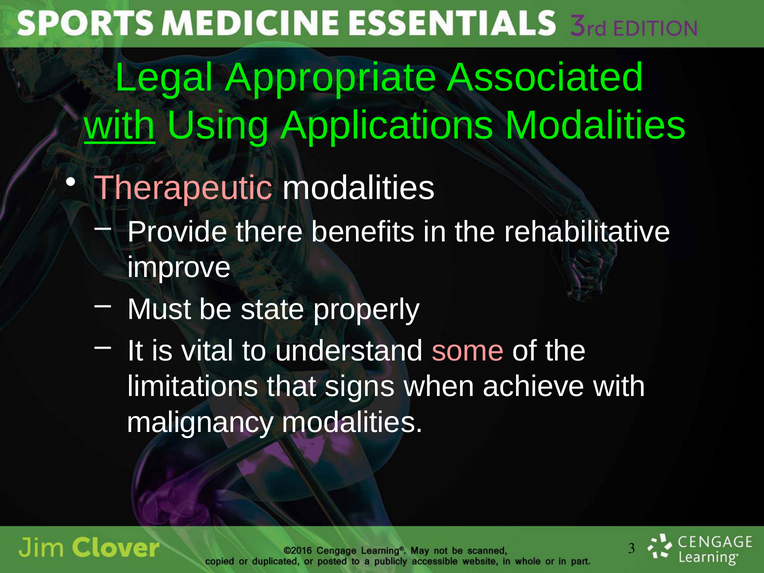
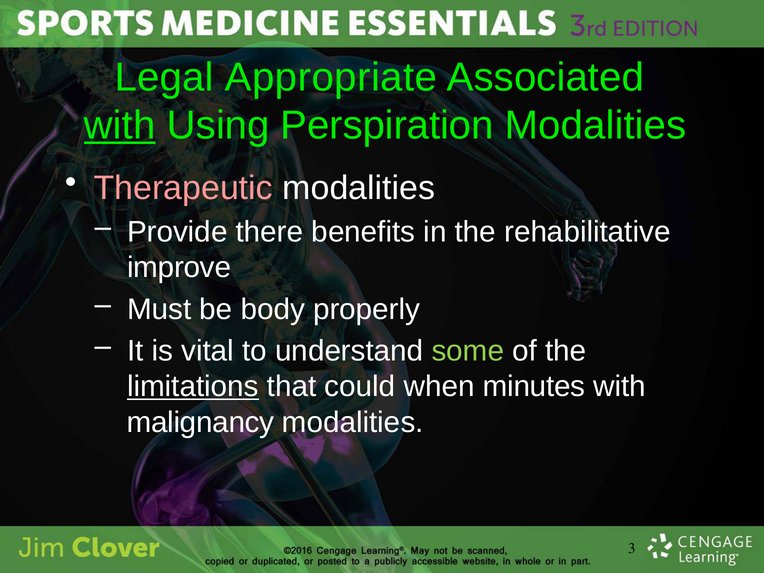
Applications: Applications -> Perspiration
state: state -> body
some colour: pink -> light green
limitations underline: none -> present
signs: signs -> could
achieve: achieve -> minutes
